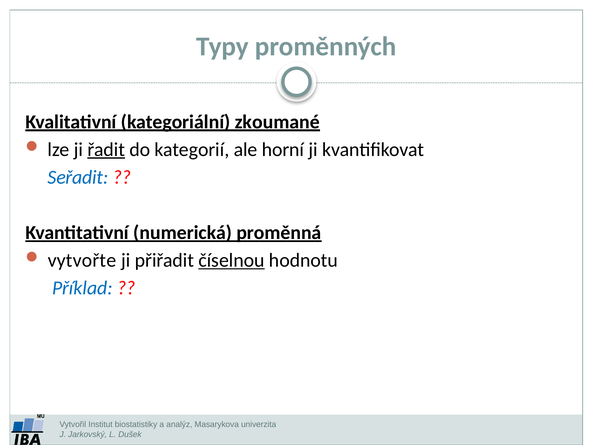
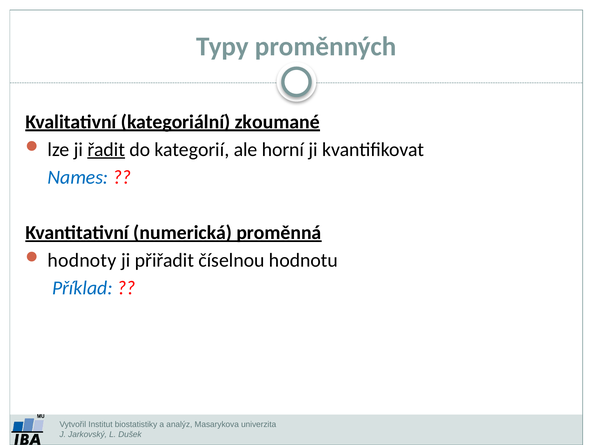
Seřadit: Seřadit -> Names
vytvořte: vytvořte -> hodnoty
číselnou underline: present -> none
